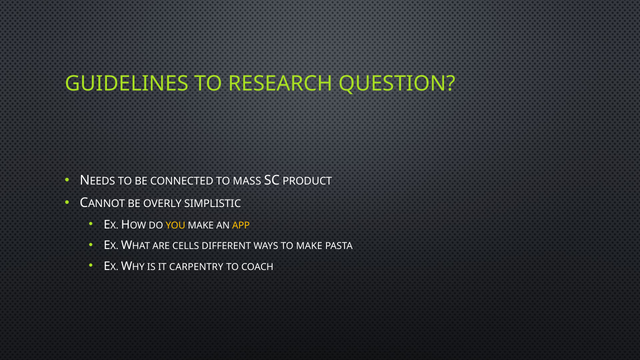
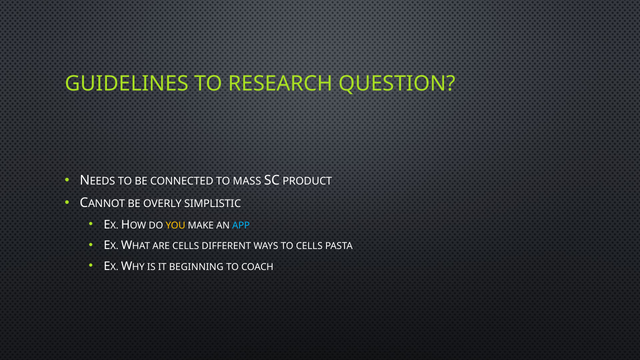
APP colour: yellow -> light blue
TO MAKE: MAKE -> CELLS
CARPENTRY: CARPENTRY -> BEGINNING
